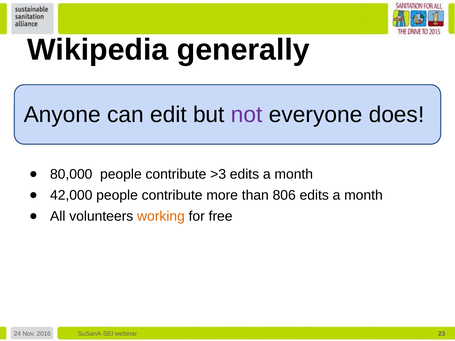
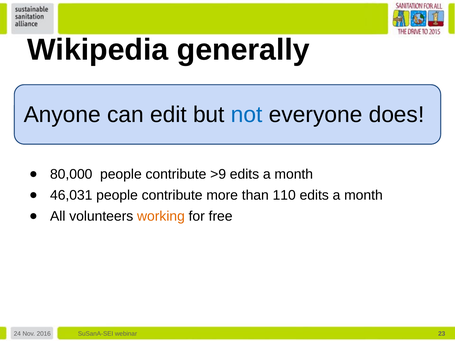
not colour: purple -> blue
>3: >3 -> >9
42,000: 42,000 -> 46,031
806: 806 -> 110
